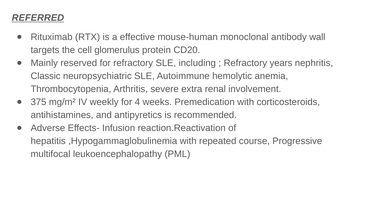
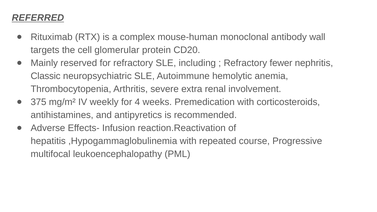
effective: effective -> complex
glomerulus: glomerulus -> glomerular
years: years -> fewer
